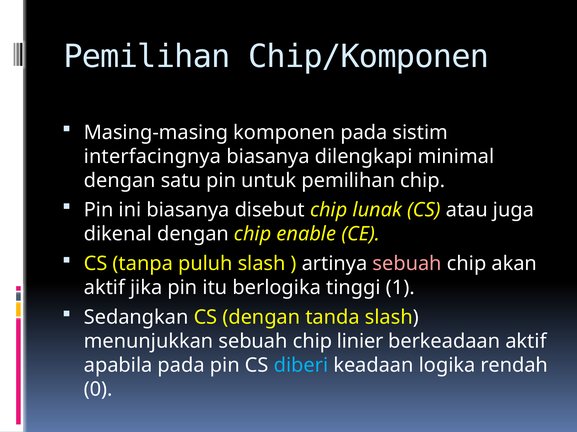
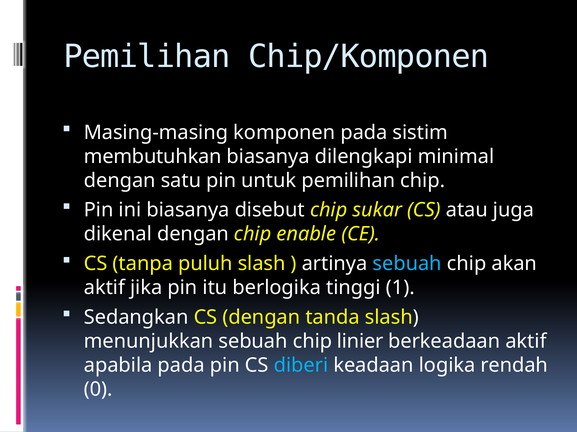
interfacingnya: interfacingnya -> membutuhkan
lunak: lunak -> sukar
sebuah at (407, 264) colour: pink -> light blue
